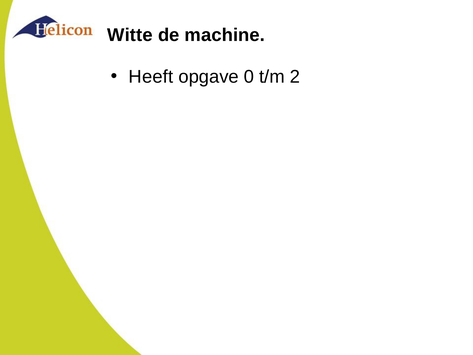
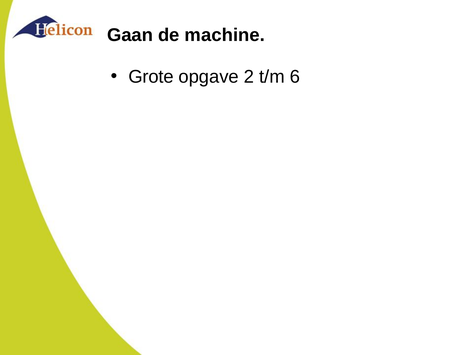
Witte: Witte -> Gaan
Heeft: Heeft -> Grote
0: 0 -> 2
2: 2 -> 6
